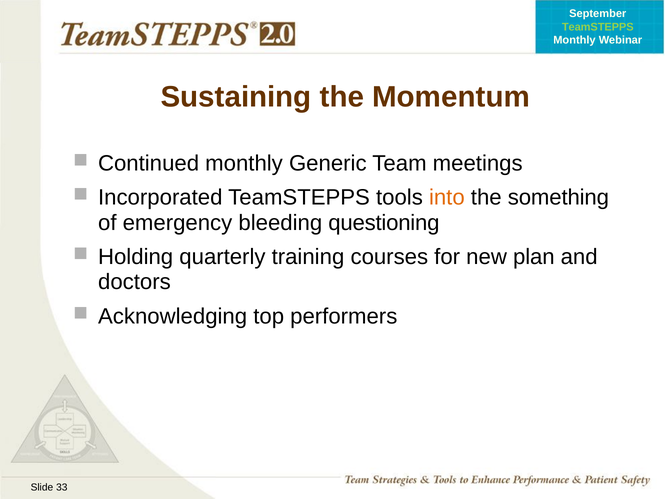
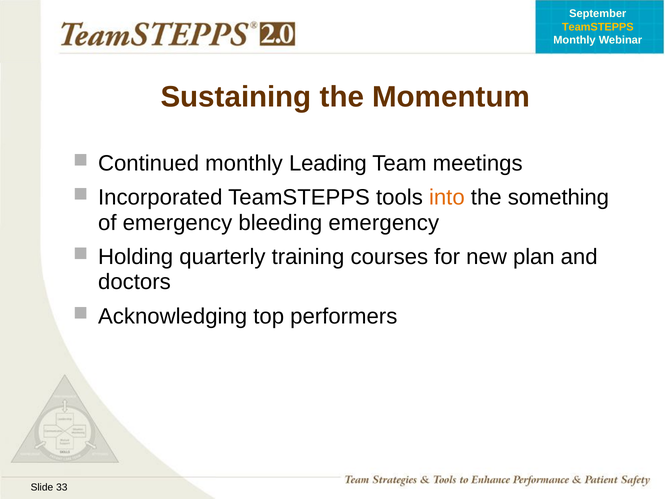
TeamSTEPPS at (598, 27) colour: light green -> yellow
Generic: Generic -> Leading
bleeding questioning: questioning -> emergency
